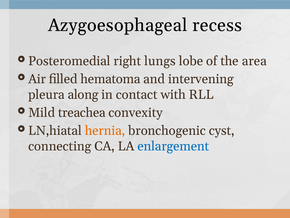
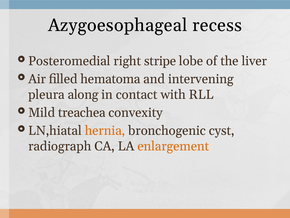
lungs: lungs -> stripe
area: area -> liver
connecting: connecting -> radiograph
enlargement colour: blue -> orange
